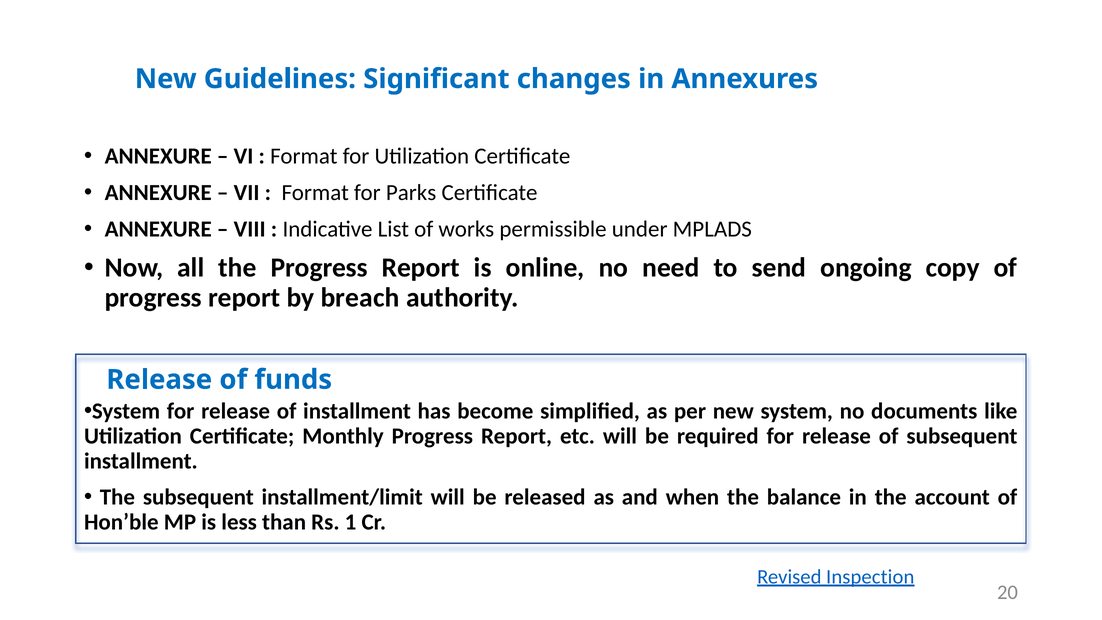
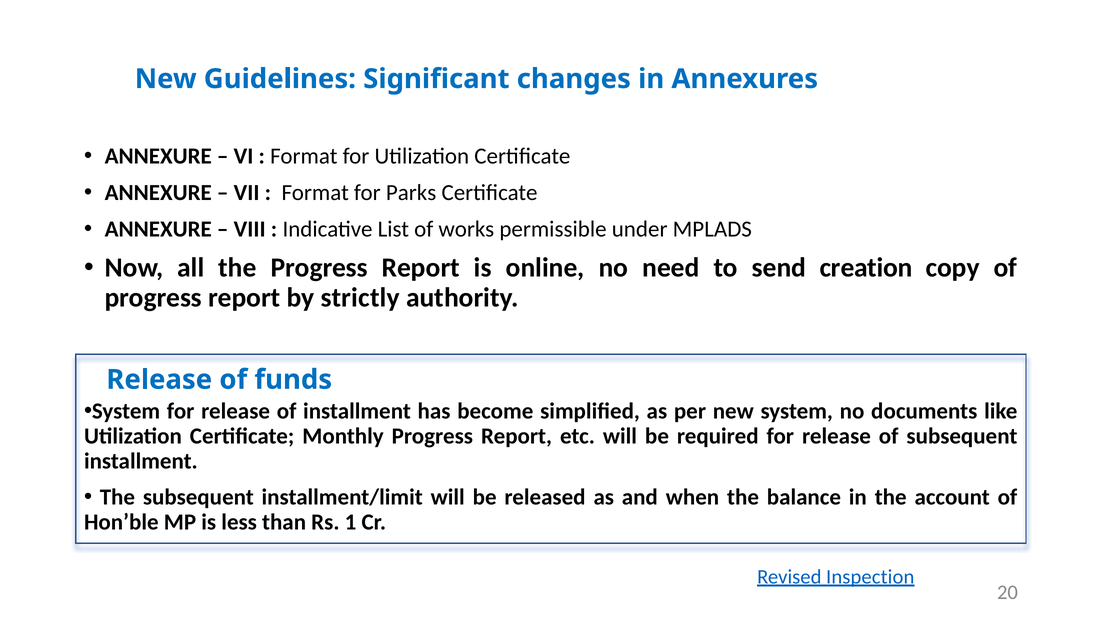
ongoing: ongoing -> creation
breach: breach -> strictly
